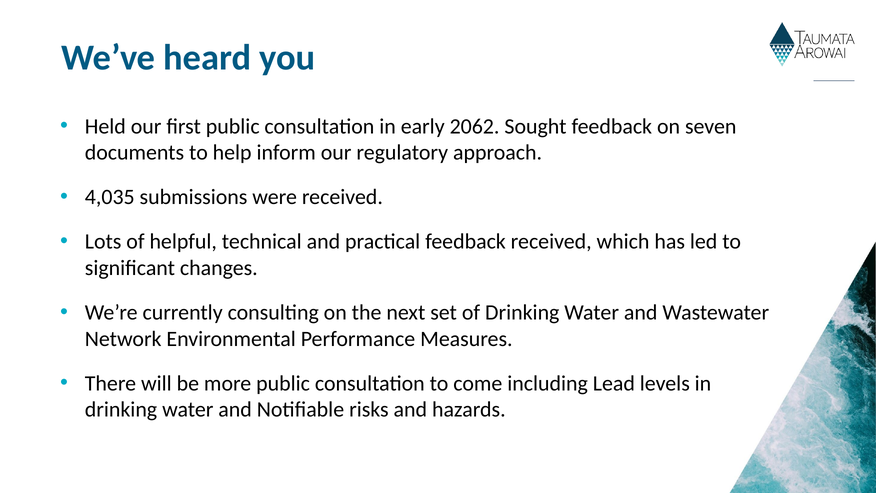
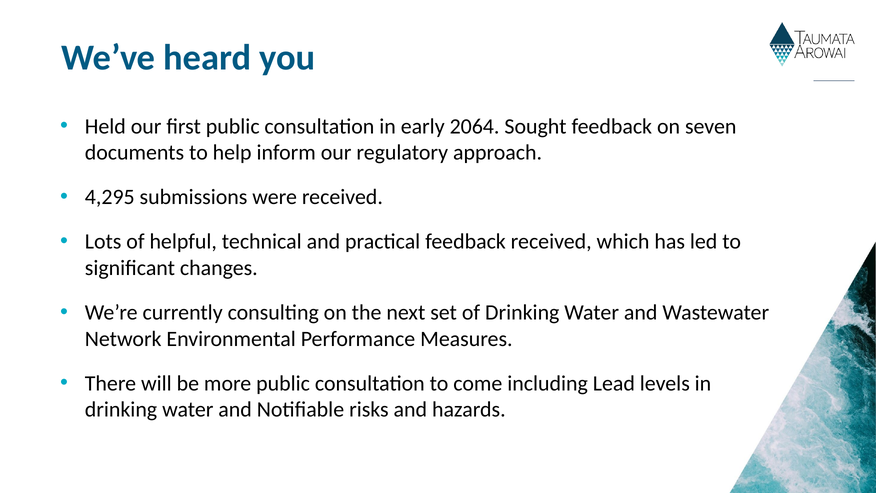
2062: 2062 -> 2064
4,035: 4,035 -> 4,295
